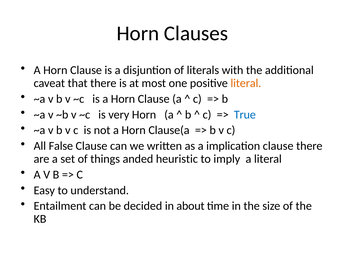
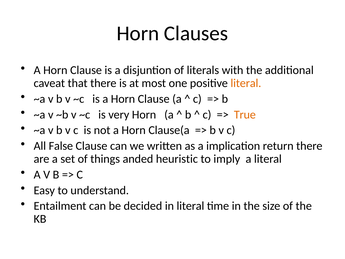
True colour: blue -> orange
implication clause: clause -> return
in about: about -> literal
